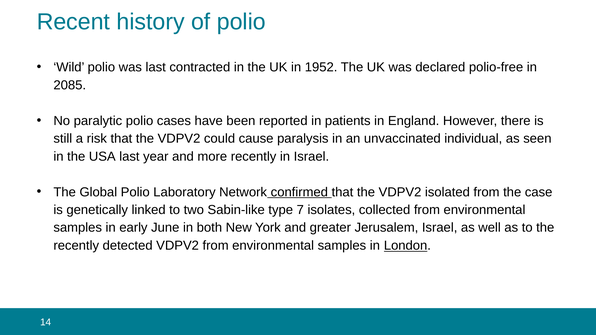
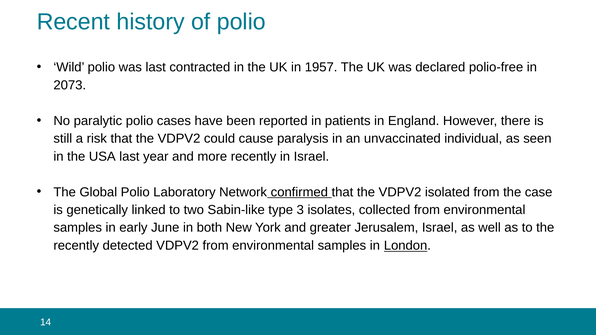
1952: 1952 -> 1957
2085: 2085 -> 2073
7: 7 -> 3
